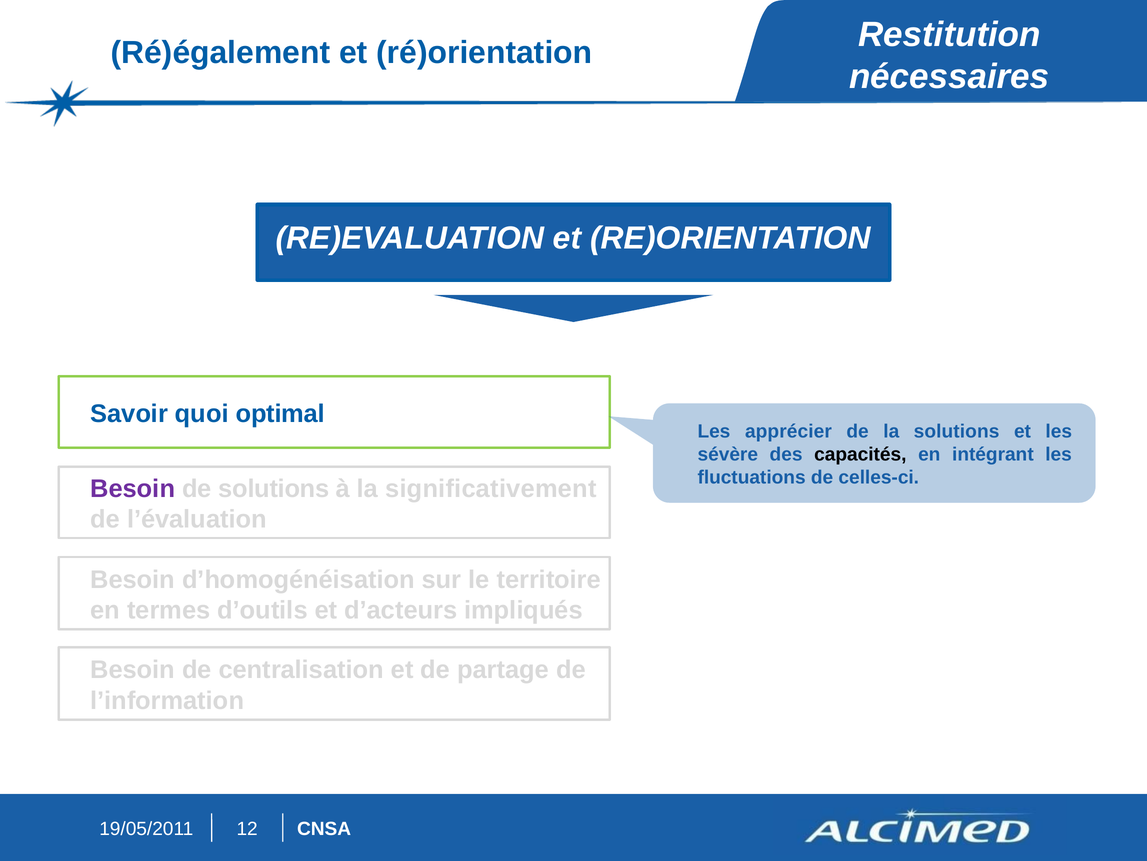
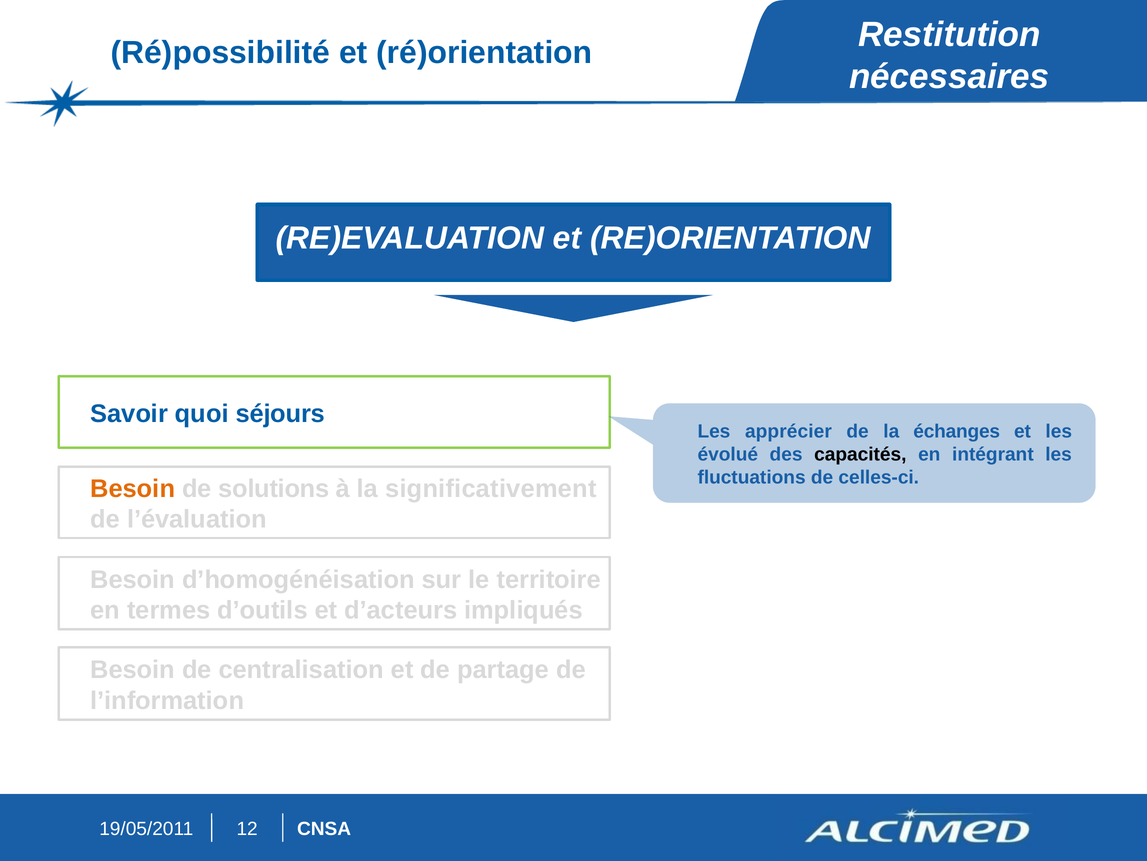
Ré)également: Ré)également -> Ré)possibilité
optimal: optimal -> séjours
la solutions: solutions -> échanges
sévère: sévère -> évolué
Besoin at (133, 488) colour: purple -> orange
